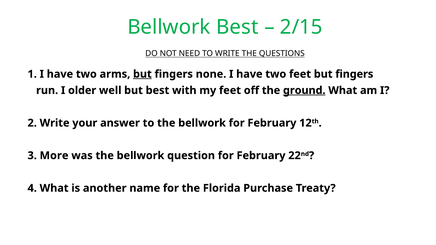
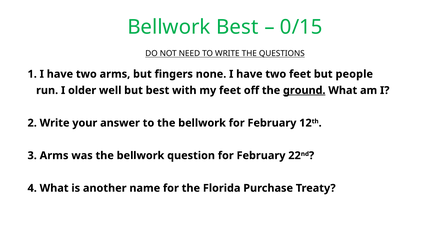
2/15: 2/15 -> 0/15
but at (142, 74) underline: present -> none
feet but fingers: fingers -> people
3 More: More -> Arms
